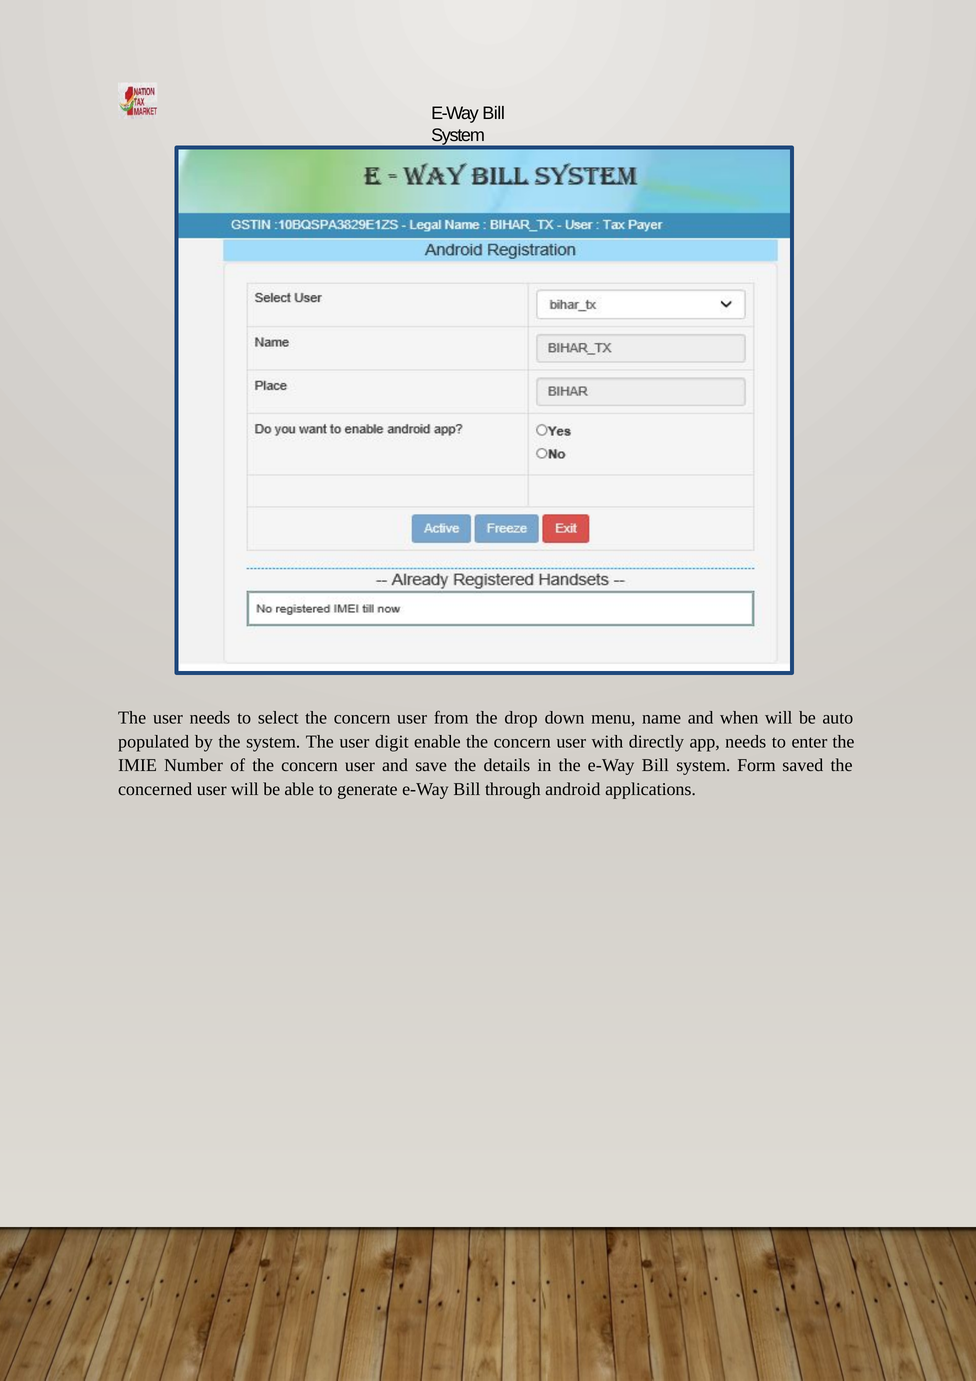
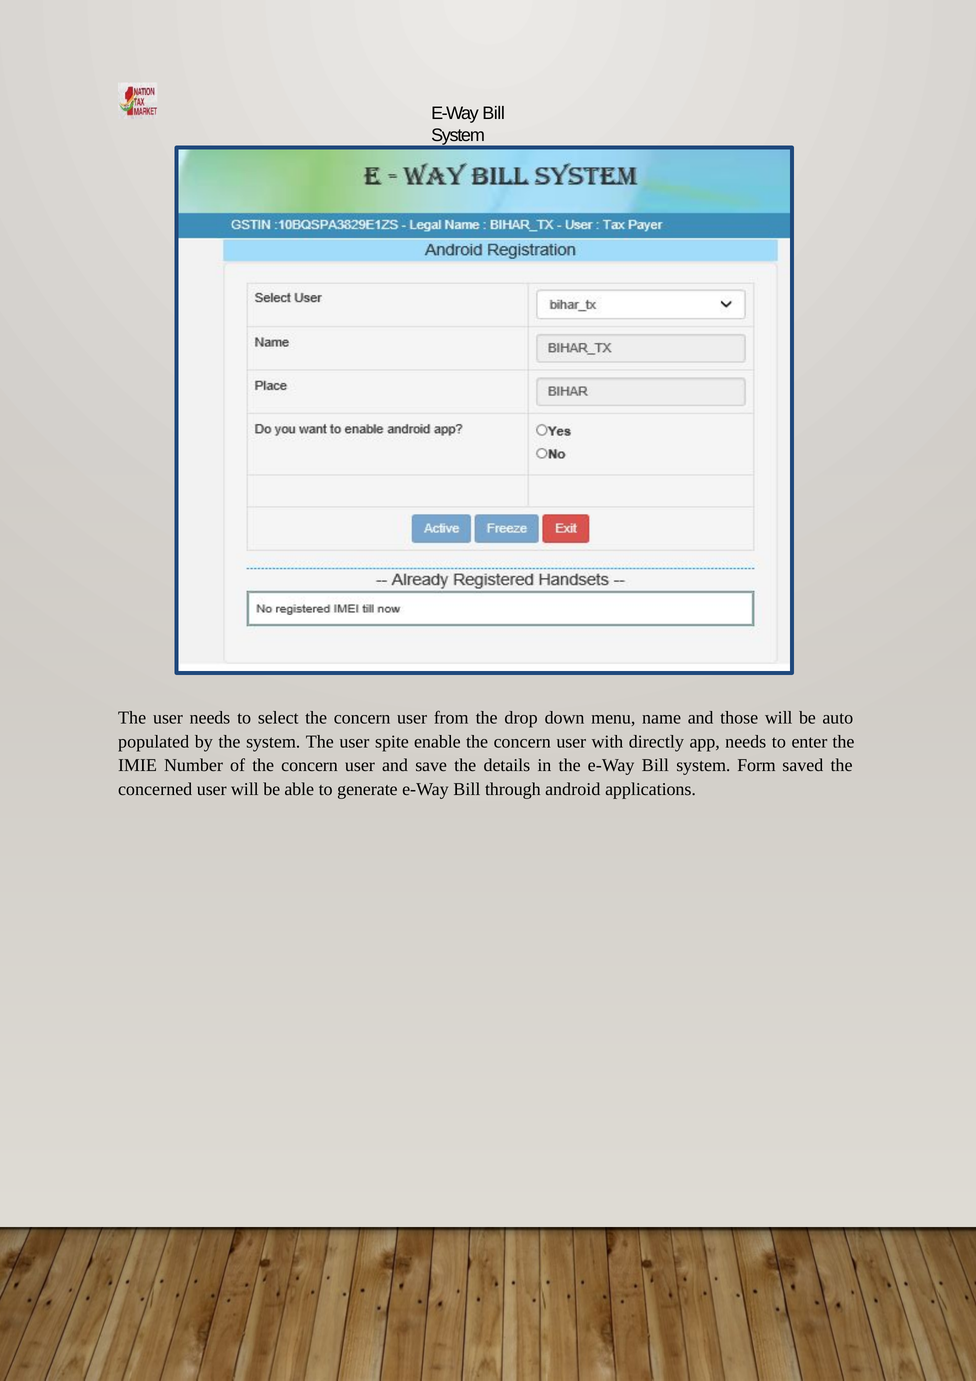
when: when -> those
digit: digit -> spite
